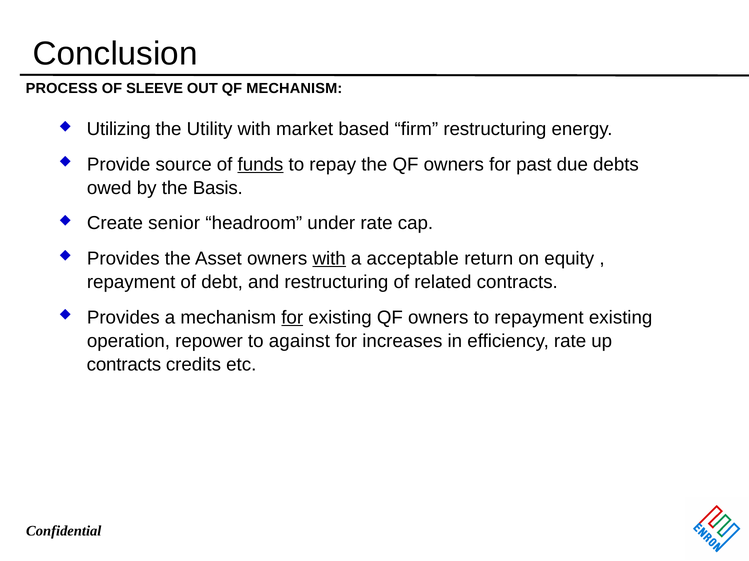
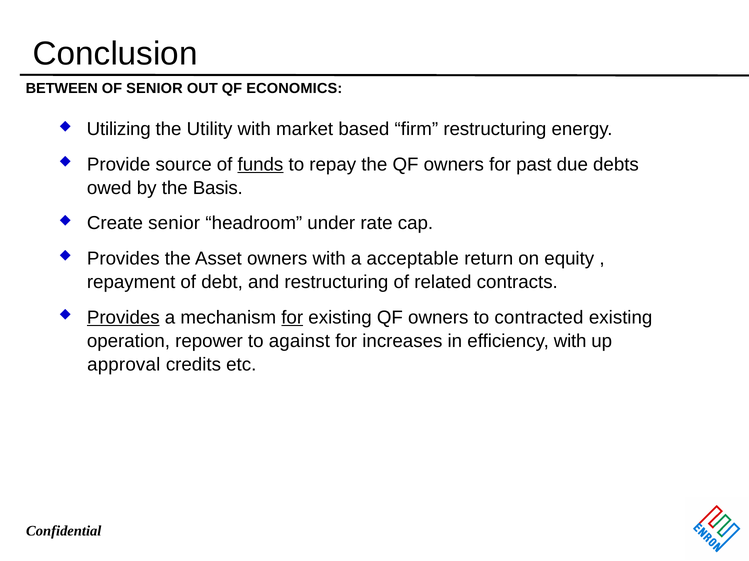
PROCESS: PROCESS -> BETWEEN
OF SLEEVE: SLEEVE -> SENIOR
QF MECHANISM: MECHANISM -> ECONOMICS
with at (329, 259) underline: present -> none
Provides at (123, 318) underline: none -> present
to repayment: repayment -> contracted
efficiency rate: rate -> with
contracts at (124, 365): contracts -> approval
